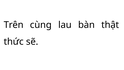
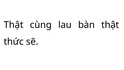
Trên at (14, 25): Trên -> Thật
